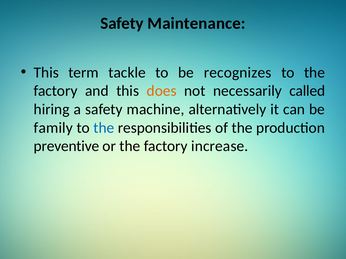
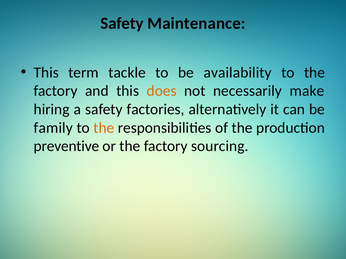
recognizes: recognizes -> availability
called: called -> make
machine: machine -> factories
the at (104, 128) colour: blue -> orange
increase: increase -> sourcing
